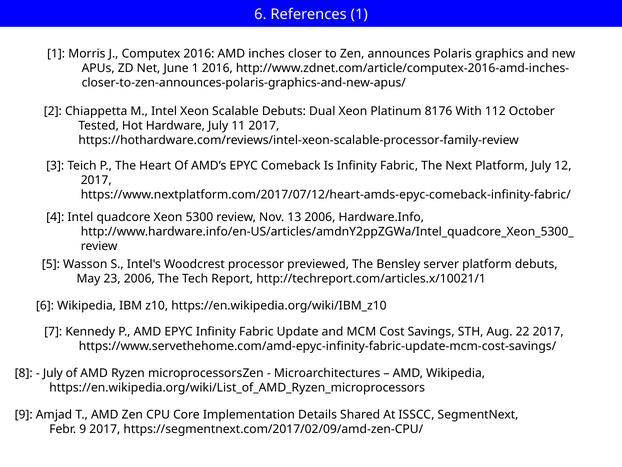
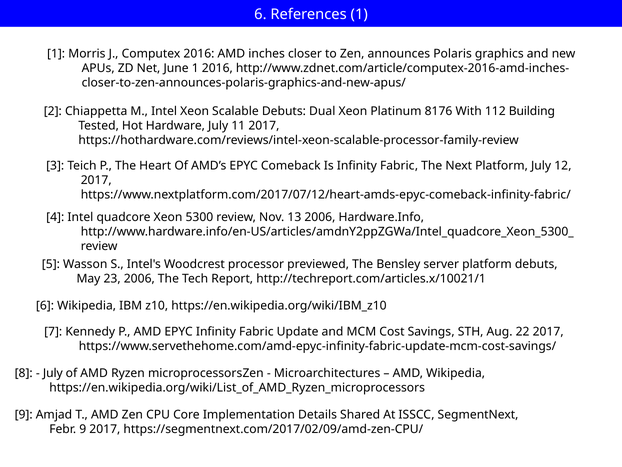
October: October -> Building
